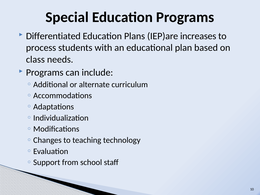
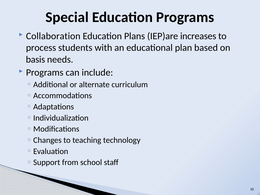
Differentiated: Differentiated -> Collaboration
class: class -> basis
